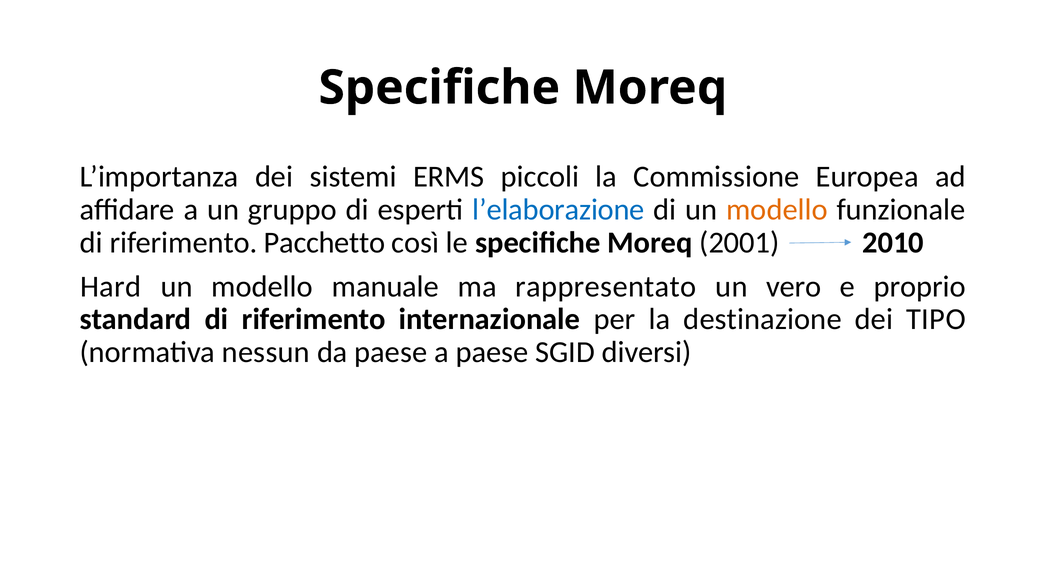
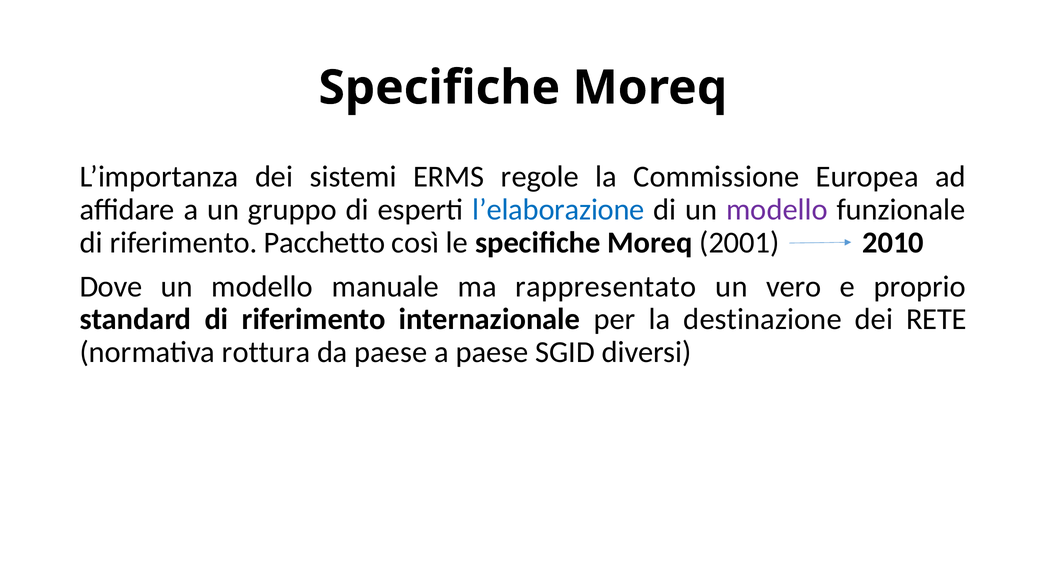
piccoli: piccoli -> regole
modello at (777, 210) colour: orange -> purple
Hard: Hard -> Dove
TIPO: TIPO -> RETE
nessun: nessun -> rottura
